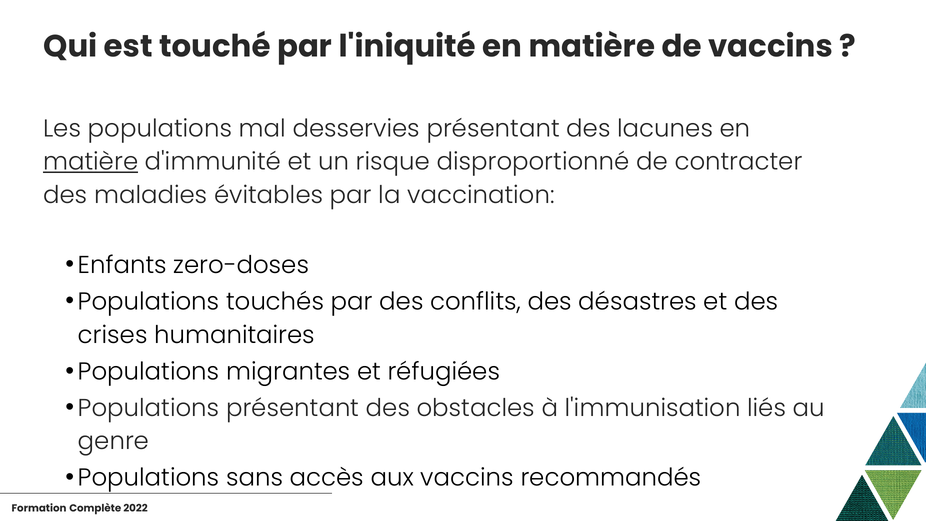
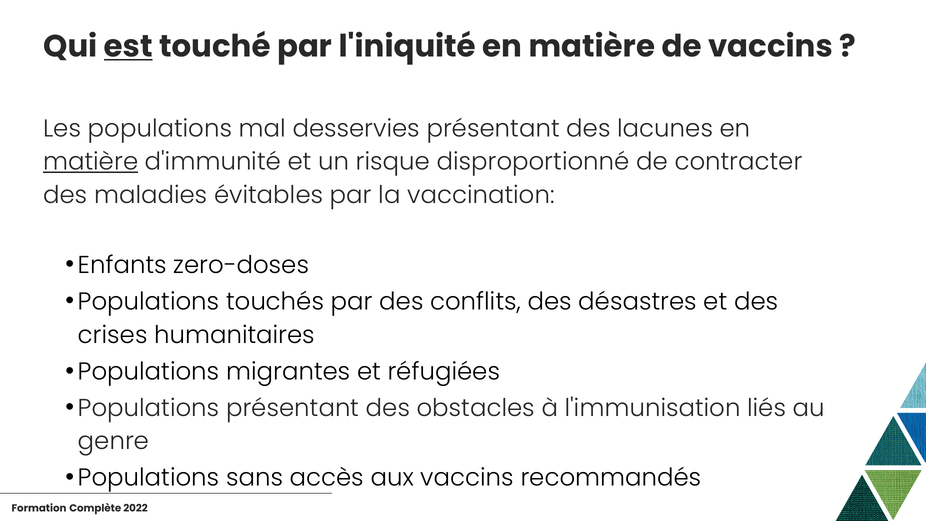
est underline: none -> present
